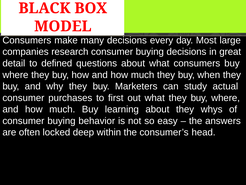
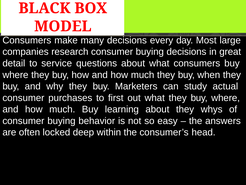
defined: defined -> service
